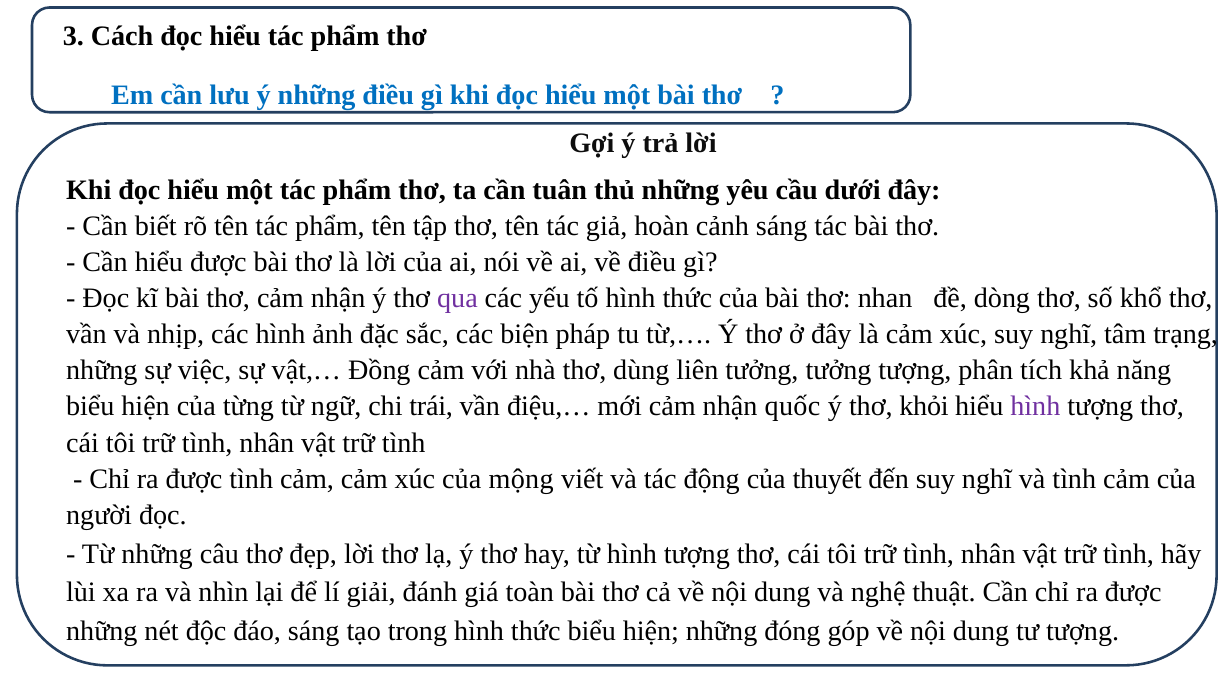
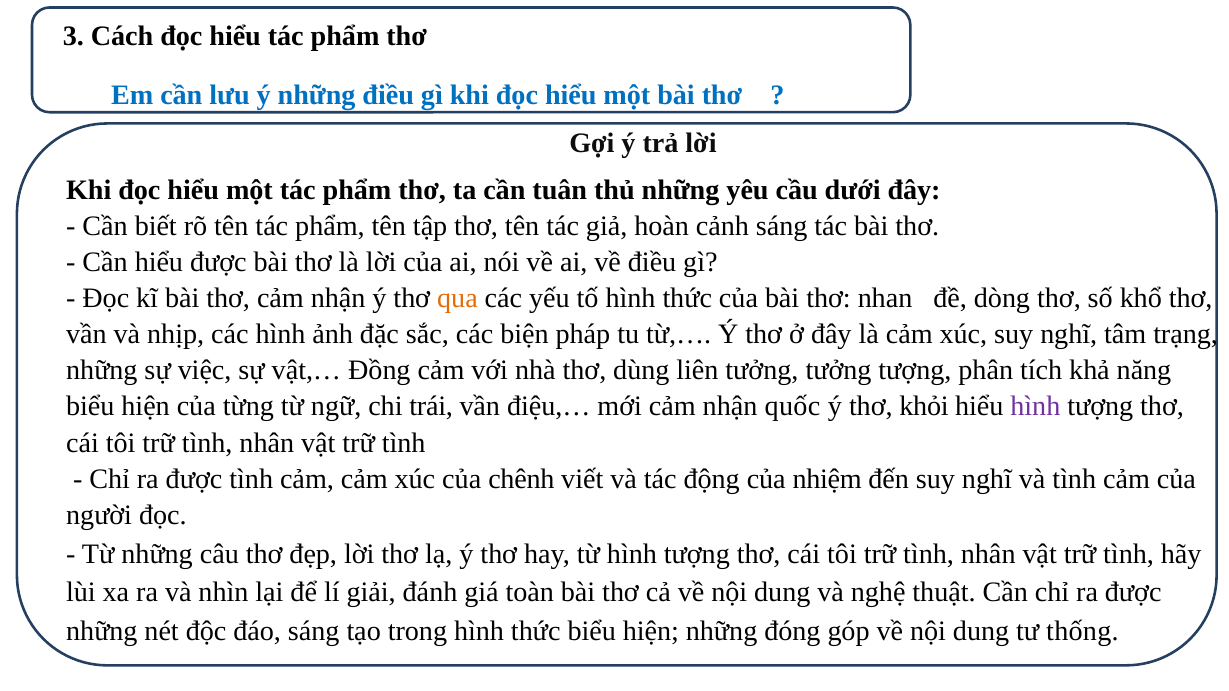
qua colour: purple -> orange
mộng: mộng -> chênh
thuyết: thuyết -> nhiệm
tư tượng: tượng -> thống
